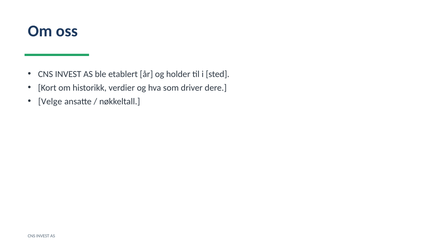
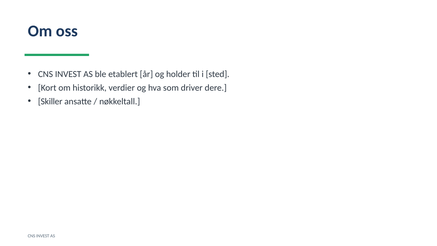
Velge: Velge -> Skiller
